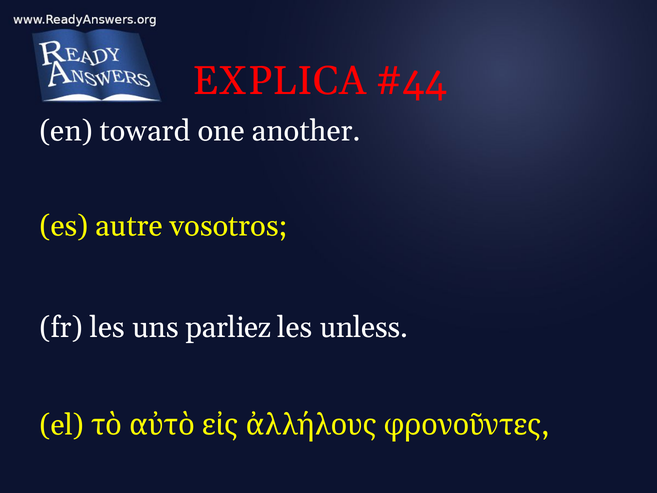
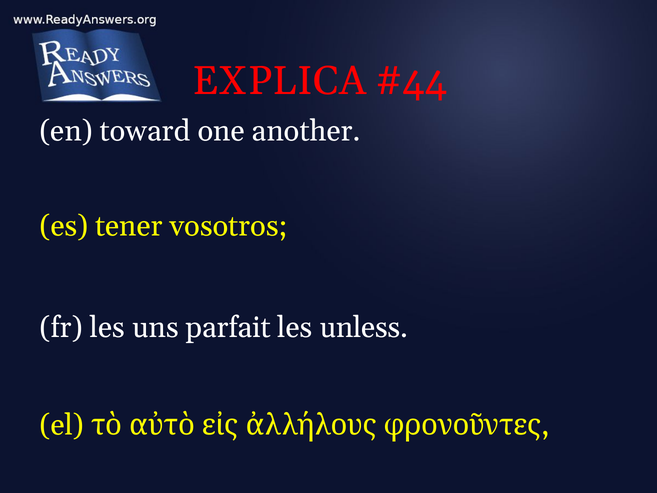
autre: autre -> tener
parliez: parliez -> parfait
